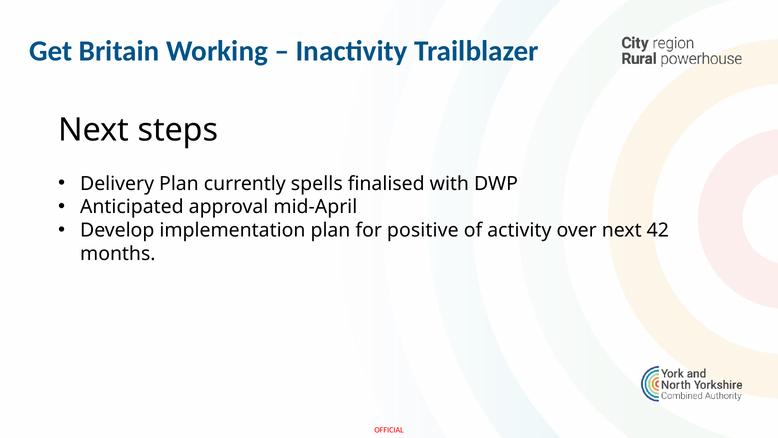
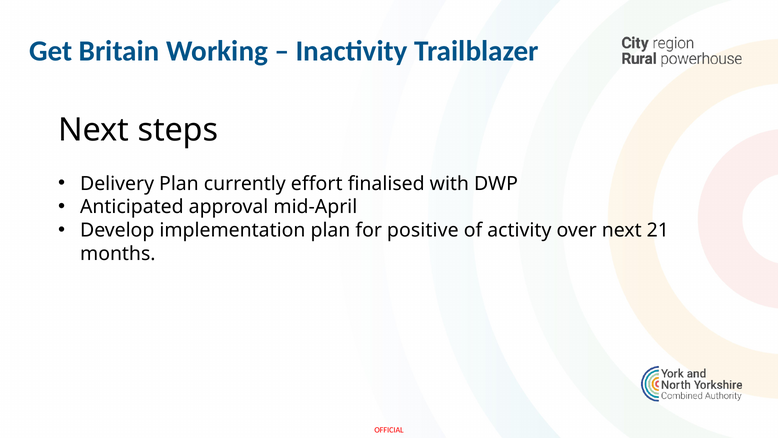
spells: spells -> effort
42: 42 -> 21
